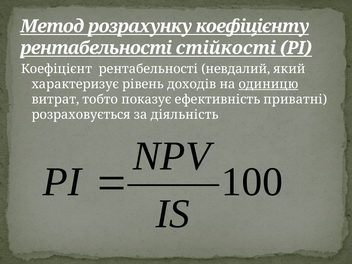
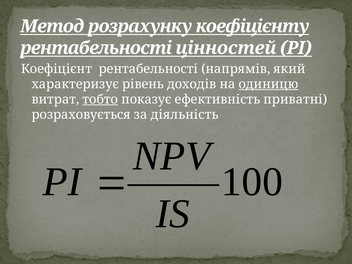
стійкості: стійкості -> цінностей
невдалий: невдалий -> напрямів
тобто underline: none -> present
